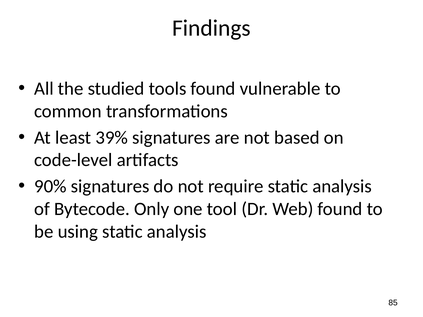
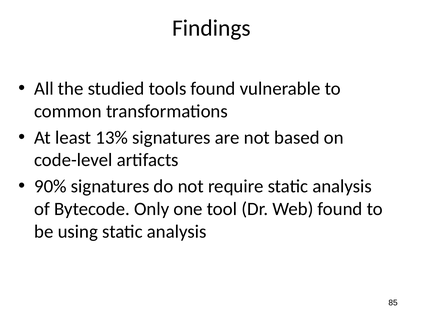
39%: 39% -> 13%
